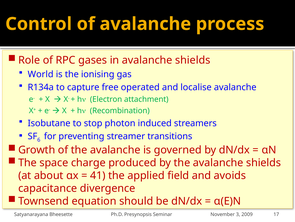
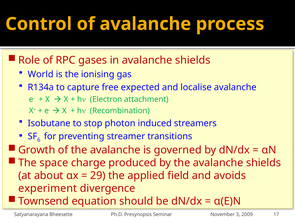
operated: operated -> expected
41: 41 -> 29
capacitance: capacitance -> experiment
